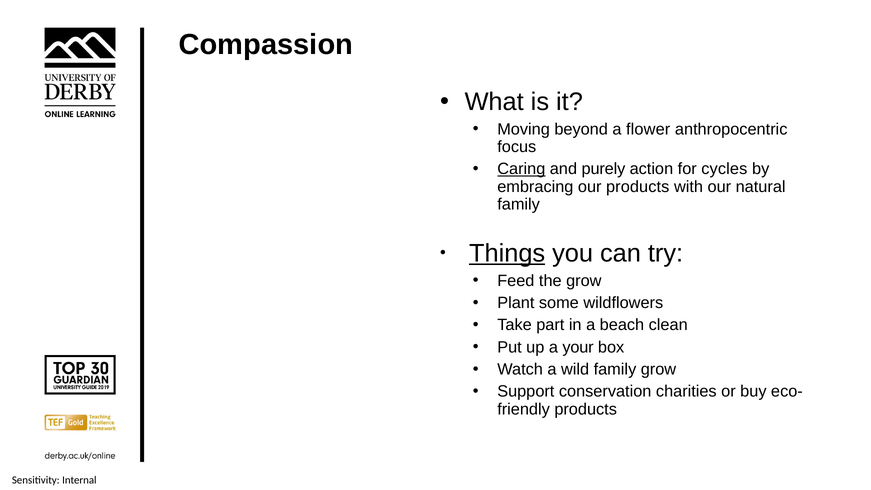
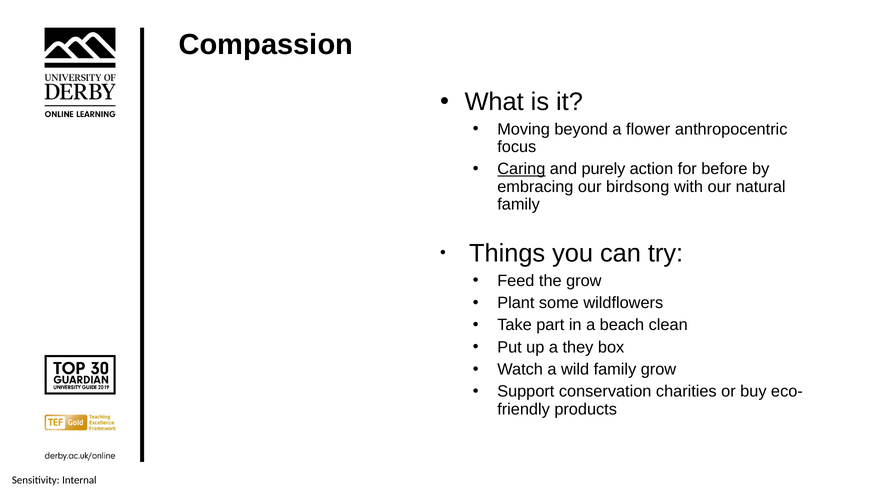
cycles: cycles -> before
our products: products -> birdsong
Things underline: present -> none
your: your -> they
